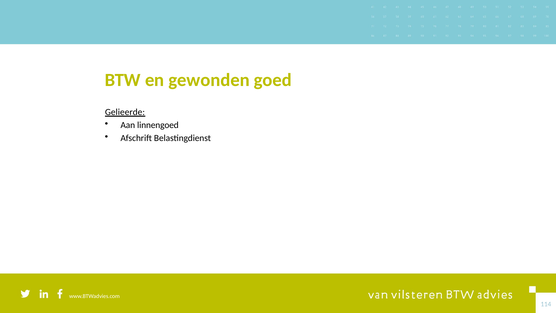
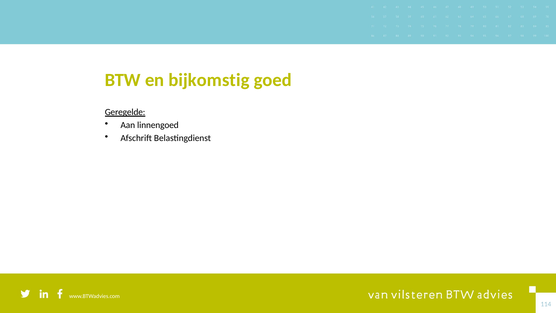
gewonden: gewonden -> bijkomstig
Gelieerde: Gelieerde -> Geregelde
